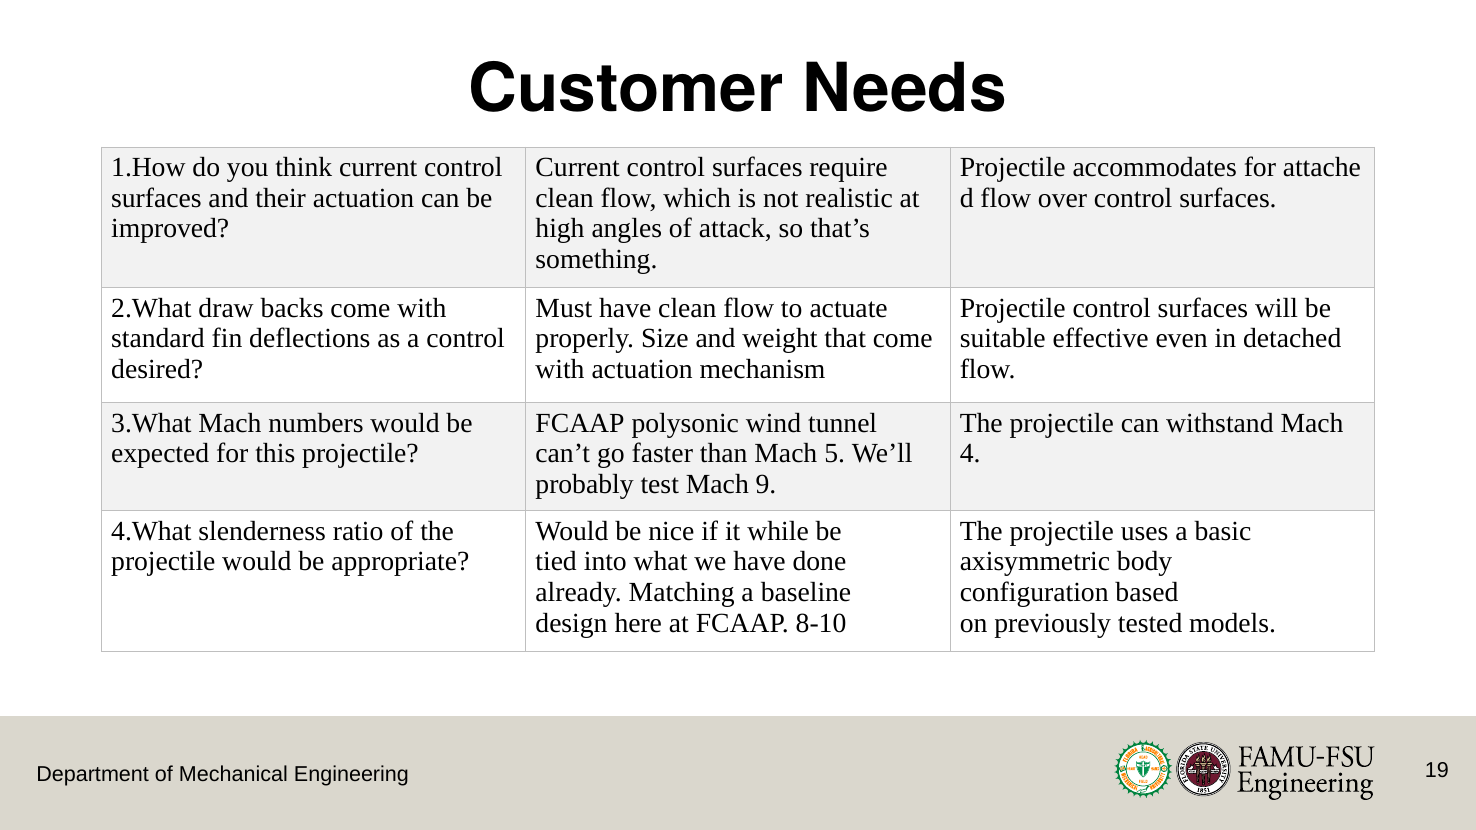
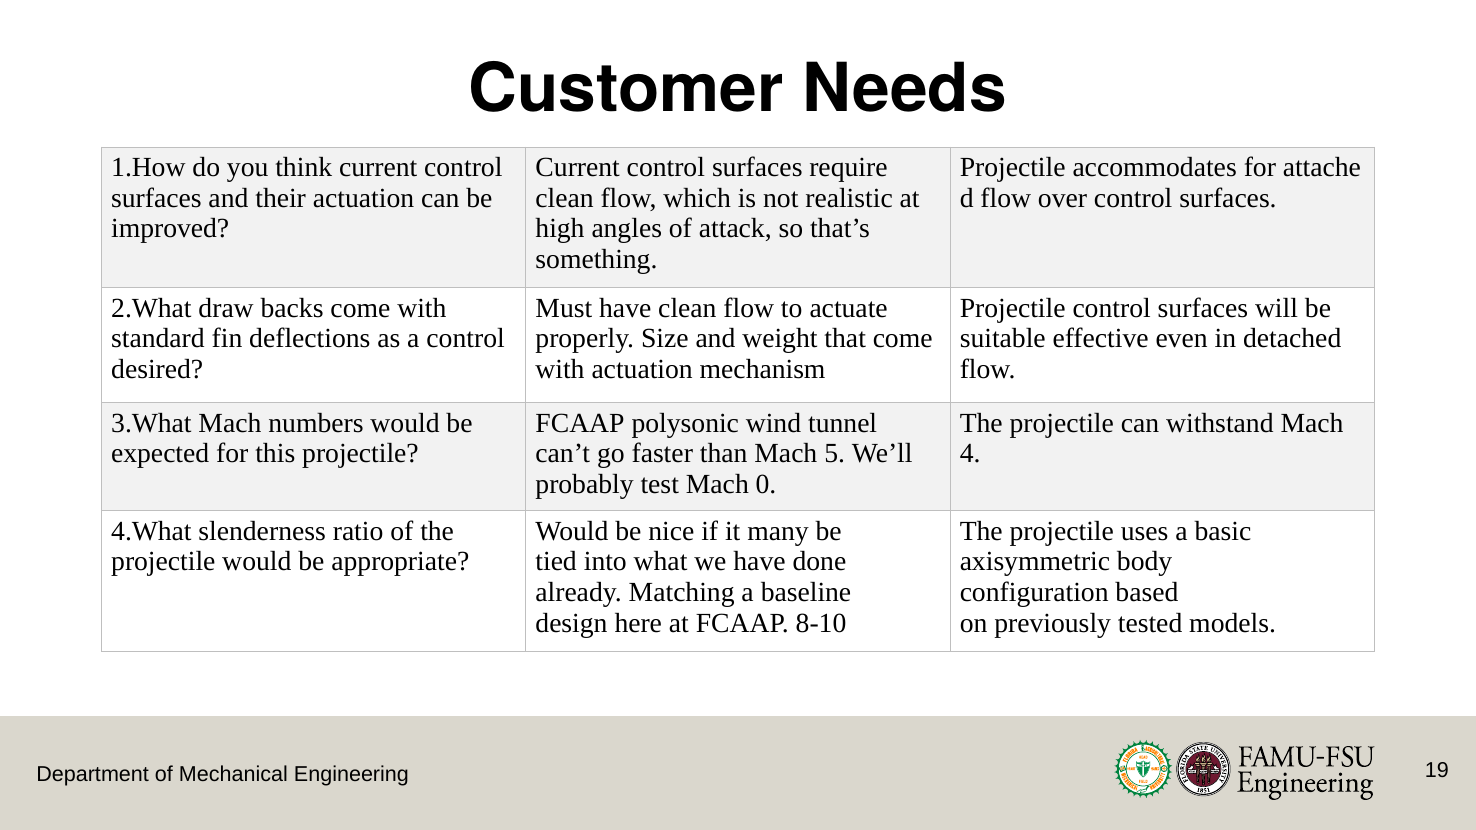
9: 9 -> 0
while: while -> many
